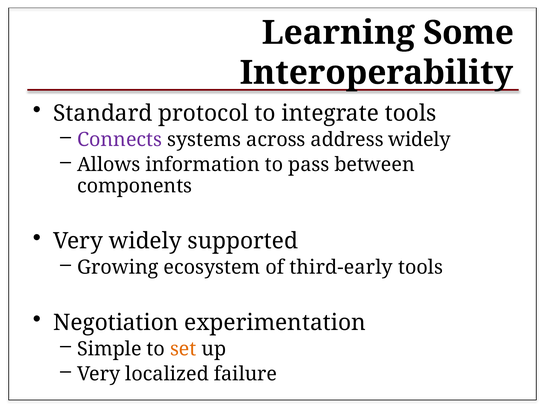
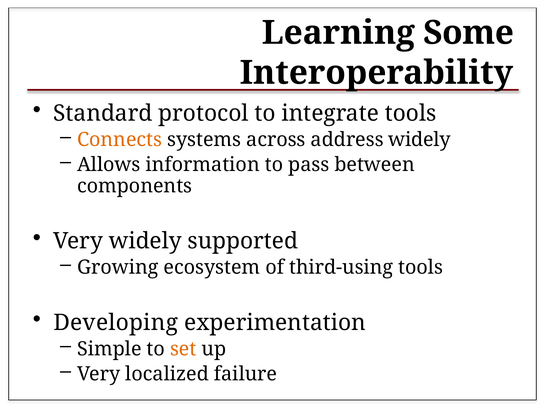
Connects colour: purple -> orange
third-early: third-early -> third-using
Negotiation: Negotiation -> Developing
